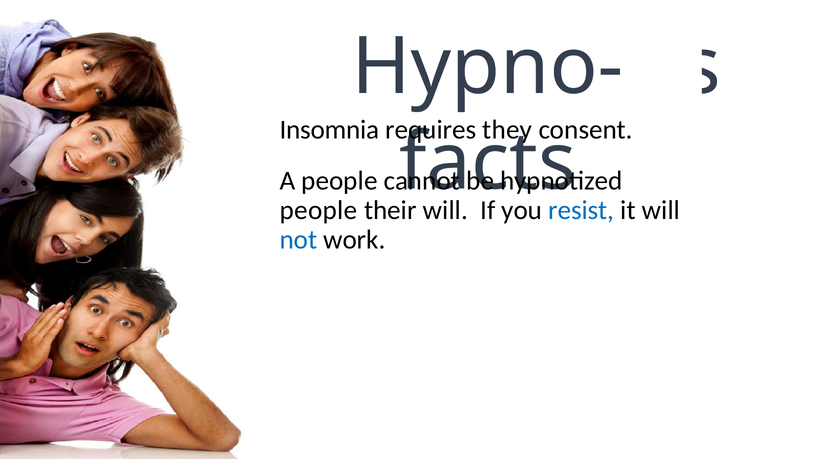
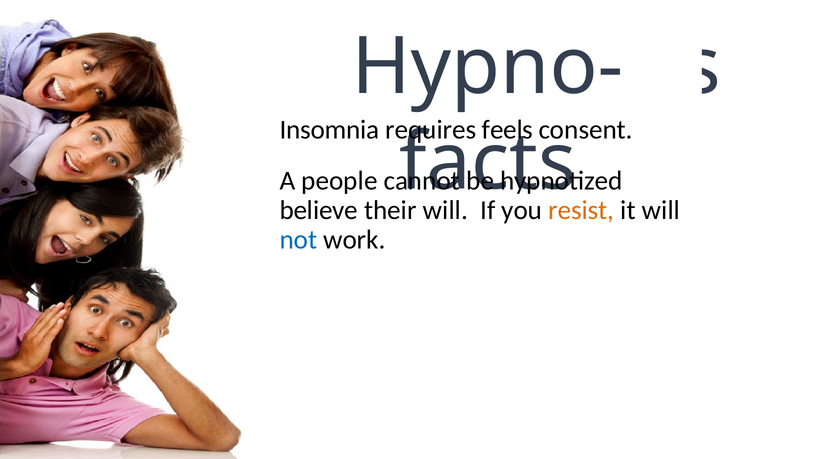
they: they -> feels
people at (319, 210): people -> believe
resist colour: blue -> orange
